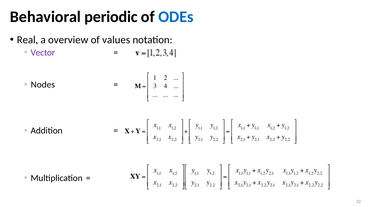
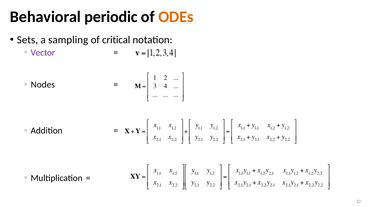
ODEs colour: blue -> orange
Real: Real -> Sets
overview: overview -> sampling
values: values -> critical
